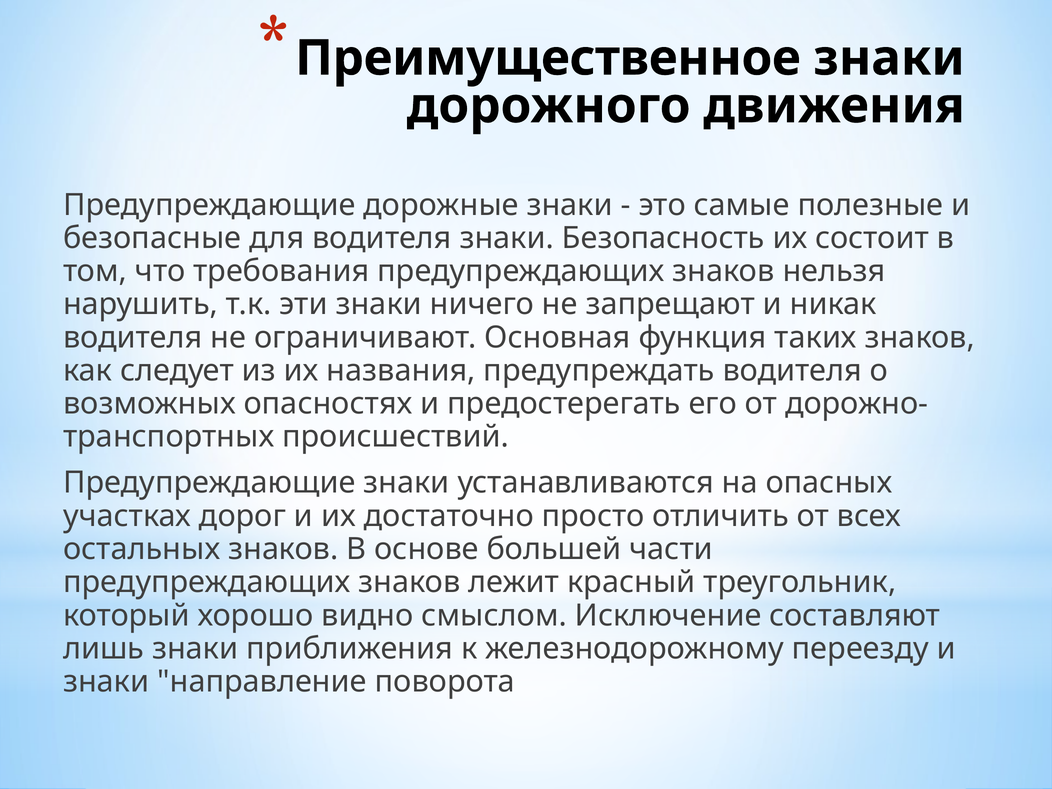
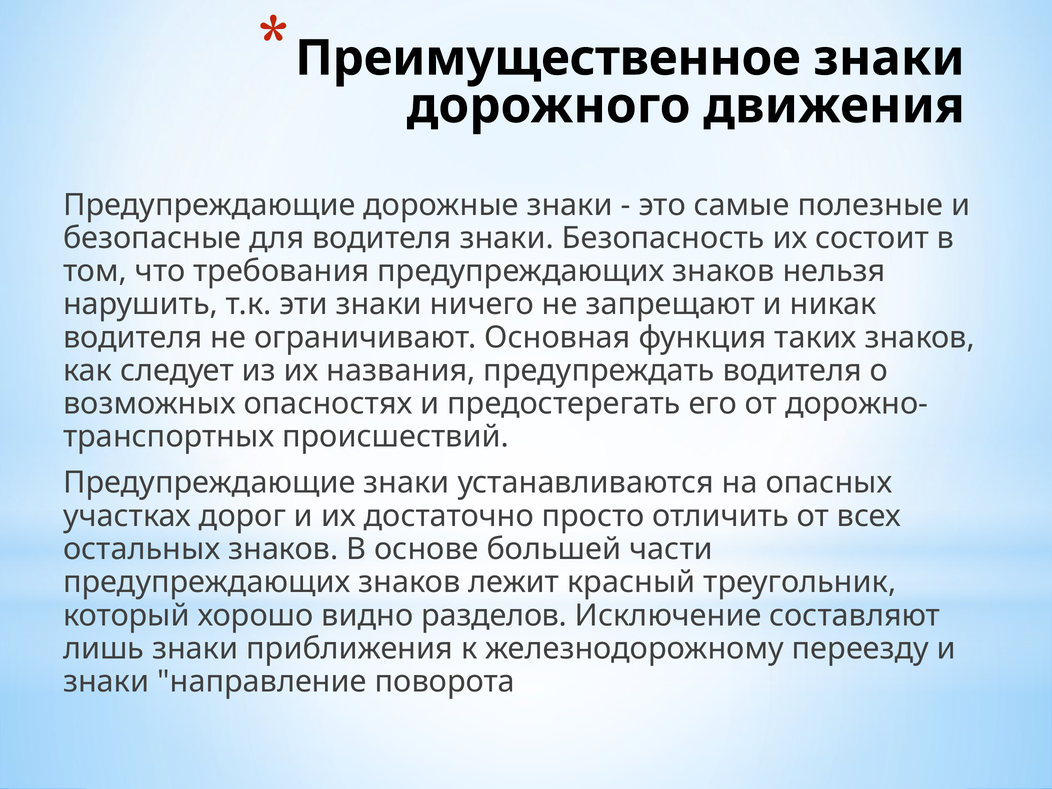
смыслом: смыслом -> разделов
